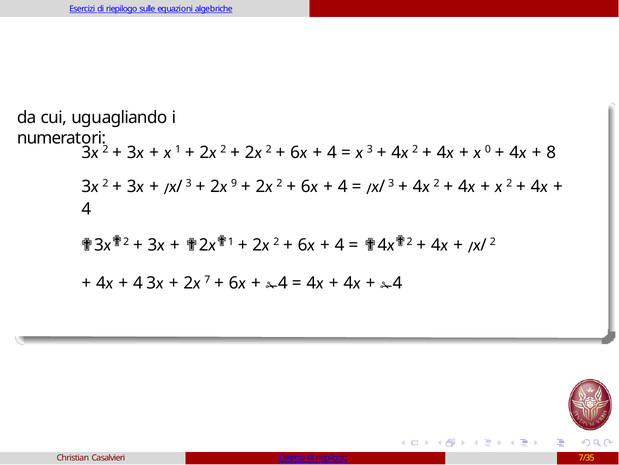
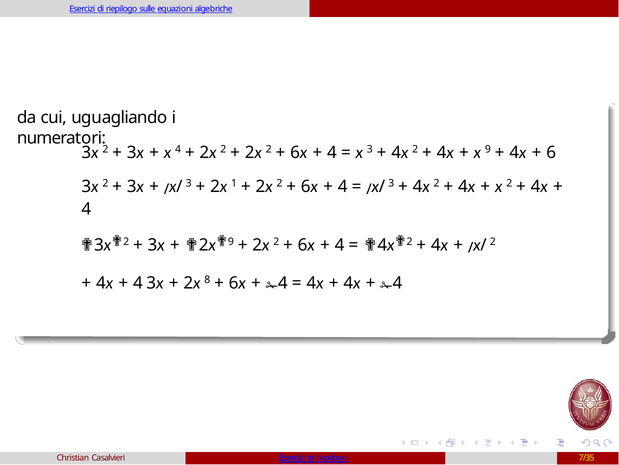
x 1: 1 -> 4
x 0: 0 -> 9
8: 8 -> 6
9: 9 -> 1
1 at (231, 242): 1 -> 9
7: 7 -> 8
